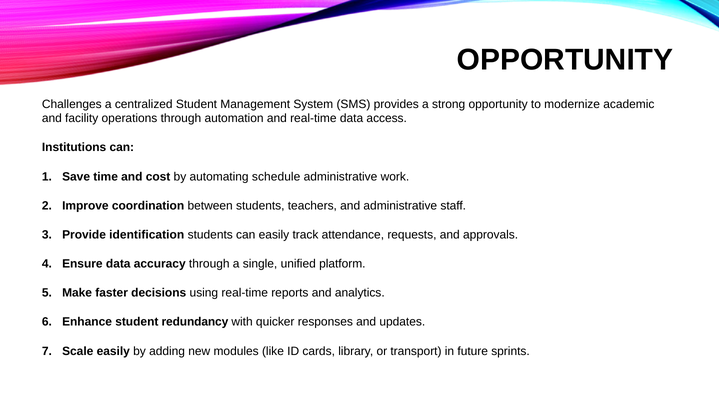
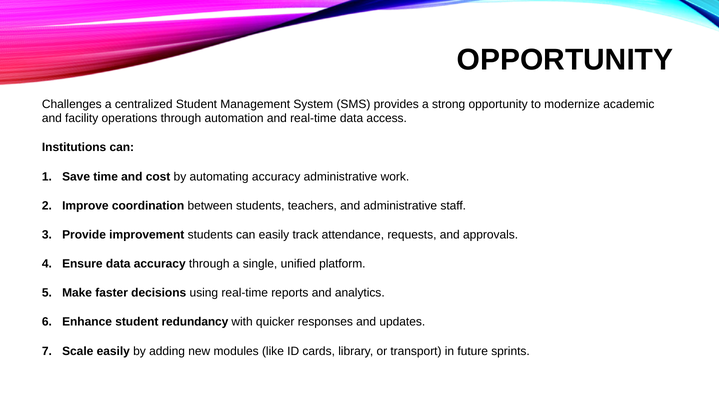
automating schedule: schedule -> accuracy
identification: identification -> improvement
